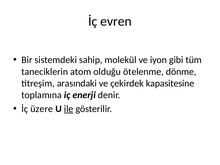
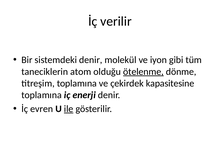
evren: evren -> verilir
sistemdeki sahip: sahip -> denir
ötelenme underline: none -> present
titreşim arasındaki: arasındaki -> toplamına
üzere: üzere -> evren
